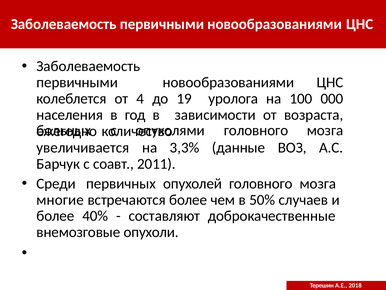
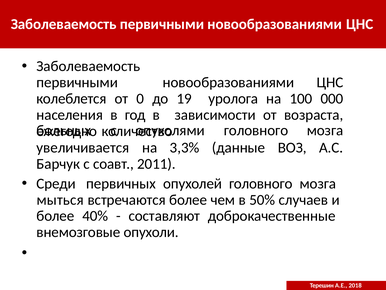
4: 4 -> 0
многие: многие -> мыться
